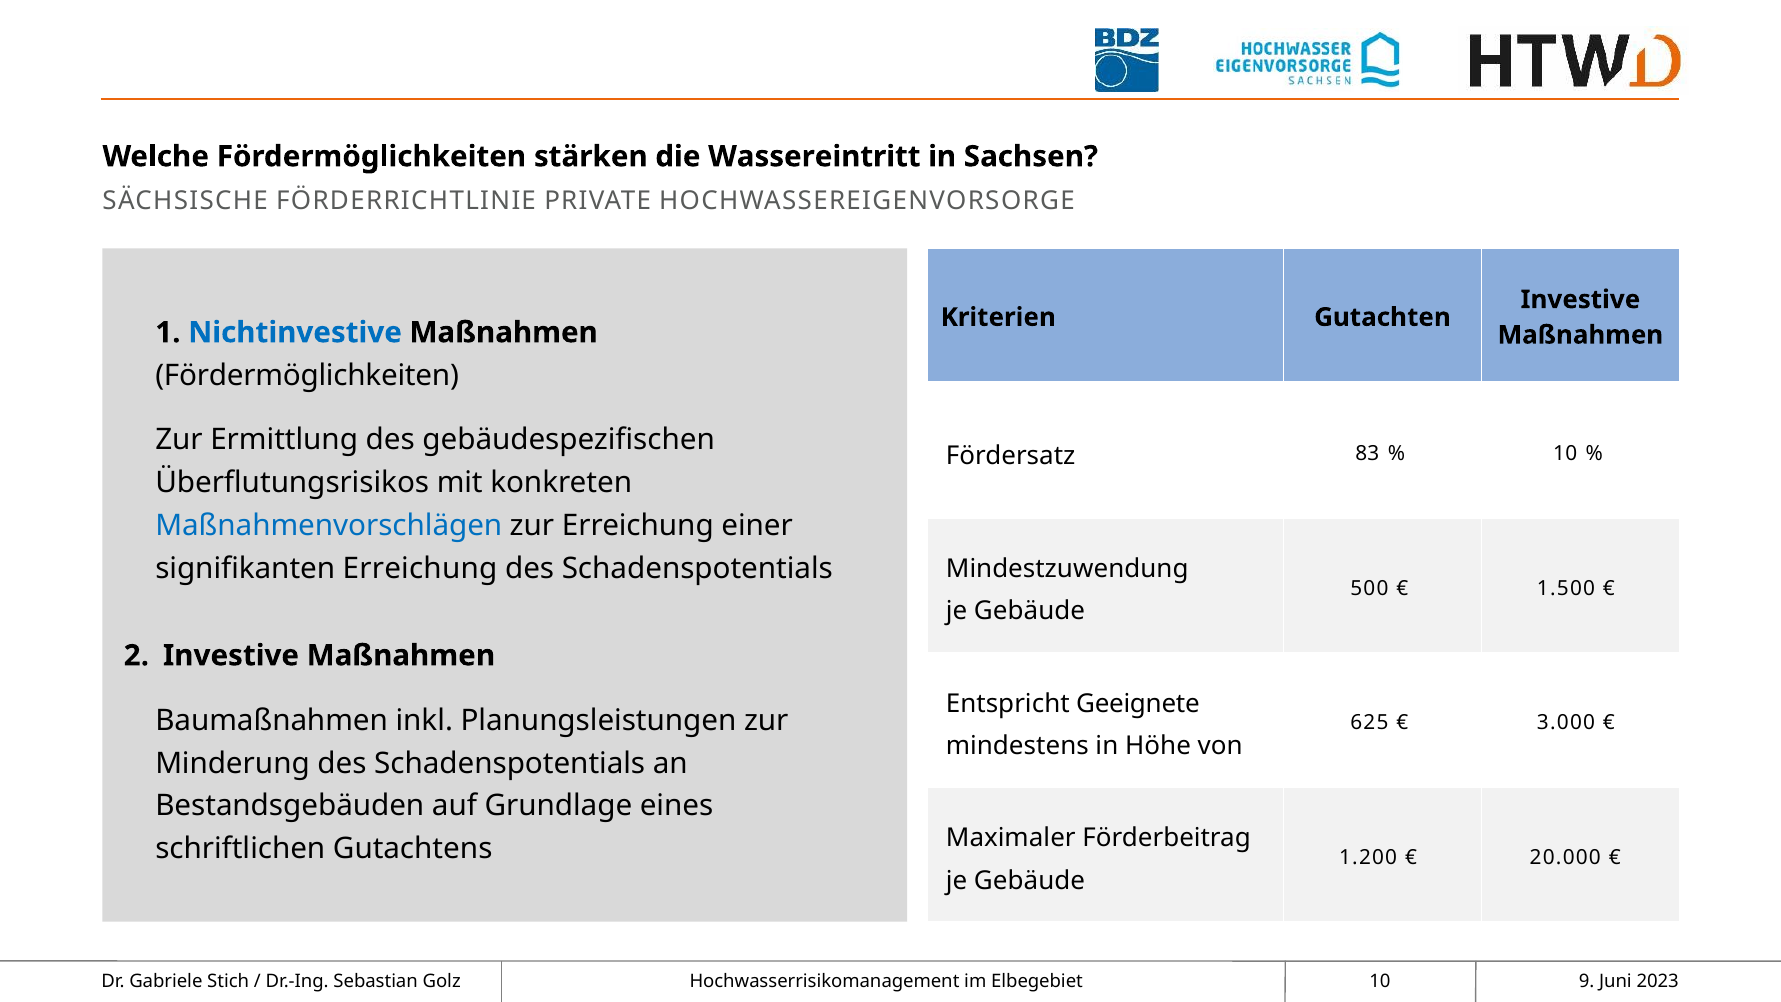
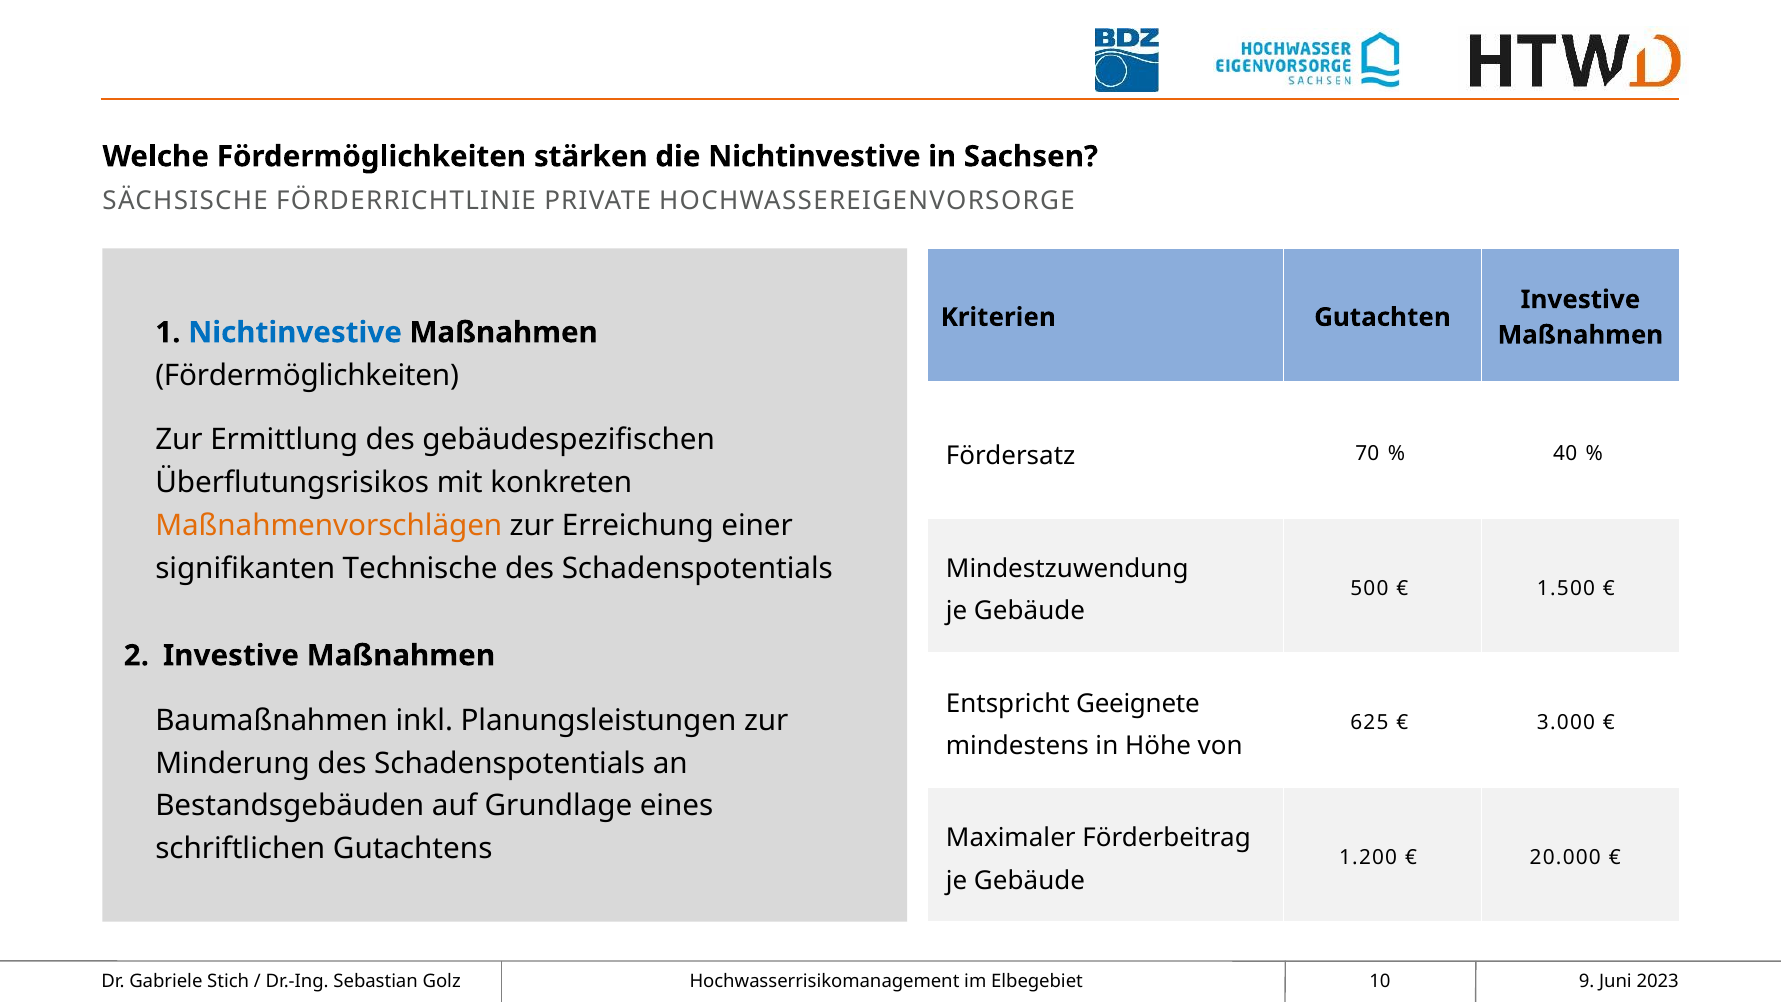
die Wassereintritt: Wassereintritt -> Nichtinvestive
83: 83 -> 70
10 at (1565, 454): 10 -> 40
Maßnahmenvorschlägen colour: blue -> orange
signifikanten Erreichung: Erreichung -> Technische
